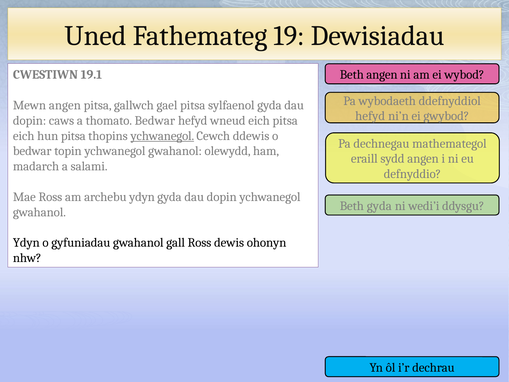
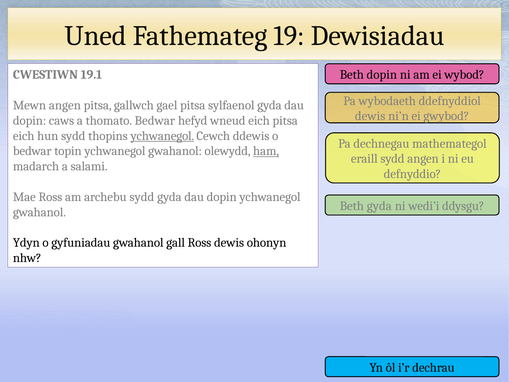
Beth angen: angen -> dopin
hefyd at (370, 116): hefyd -> dewis
hun pitsa: pitsa -> sydd
ham underline: none -> present
archebu ydyn: ydyn -> sydd
